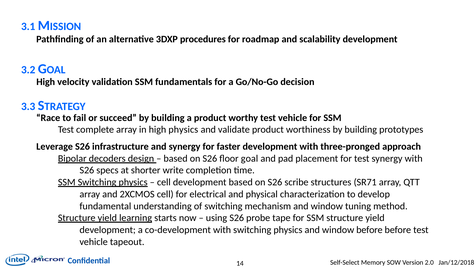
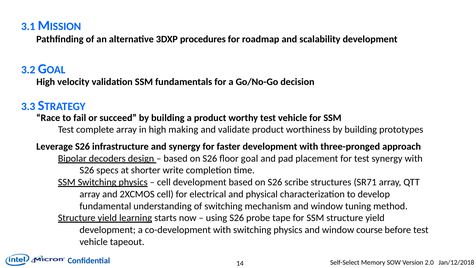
high physics: physics -> making
window before: before -> course
